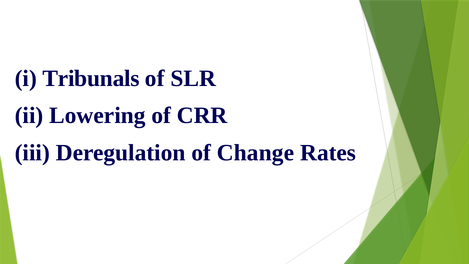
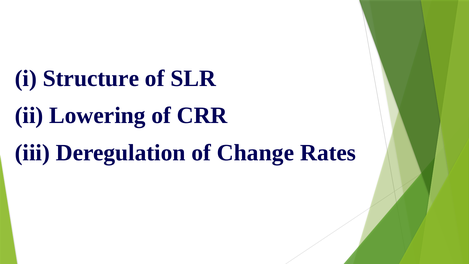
Tribunals: Tribunals -> Structure
